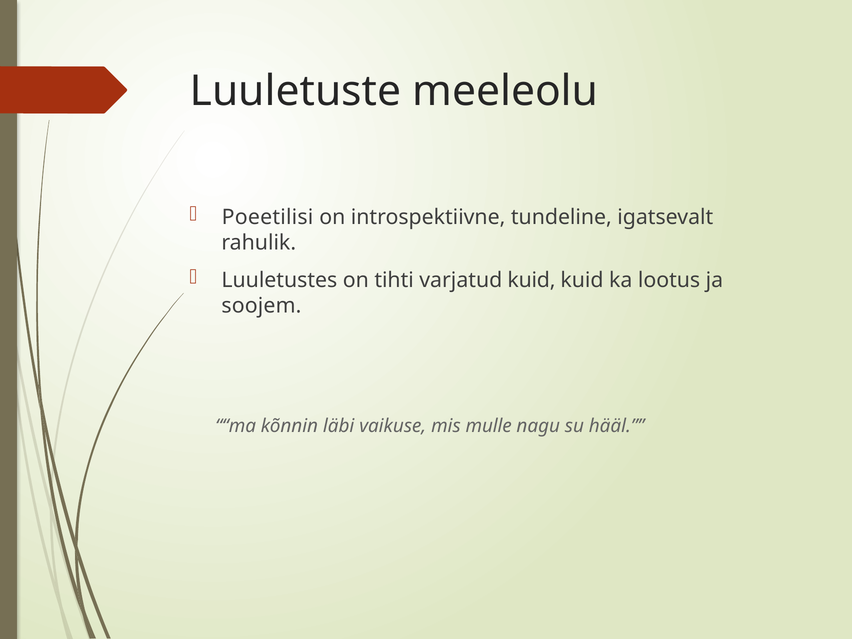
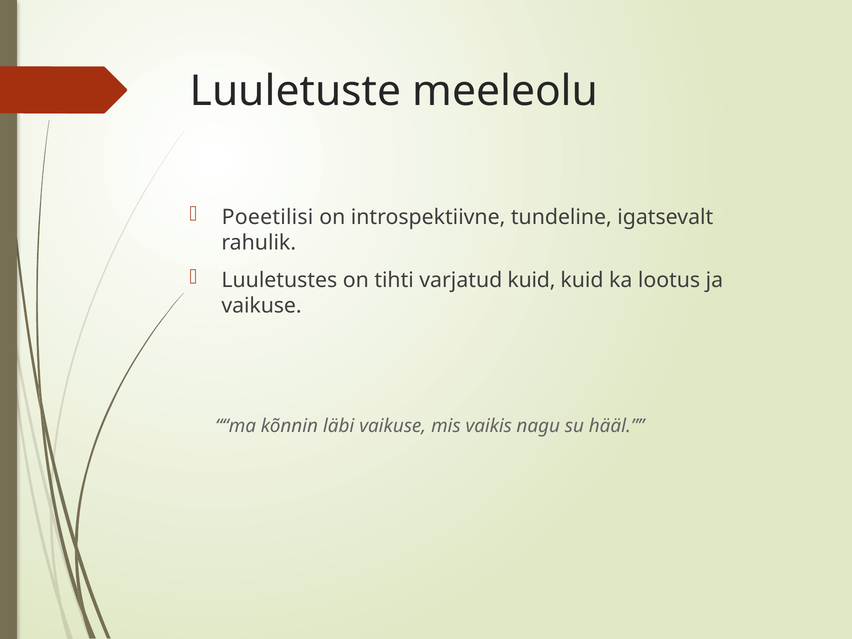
soojem at (261, 306): soojem -> vaikuse
mulle: mulle -> vaikis
